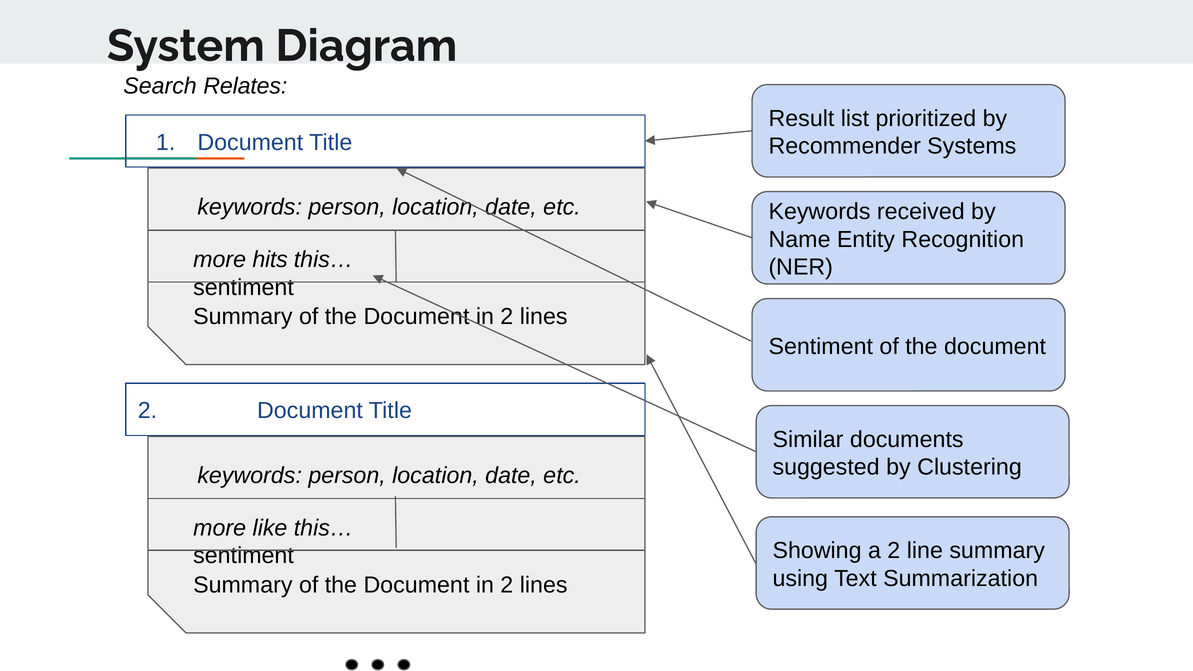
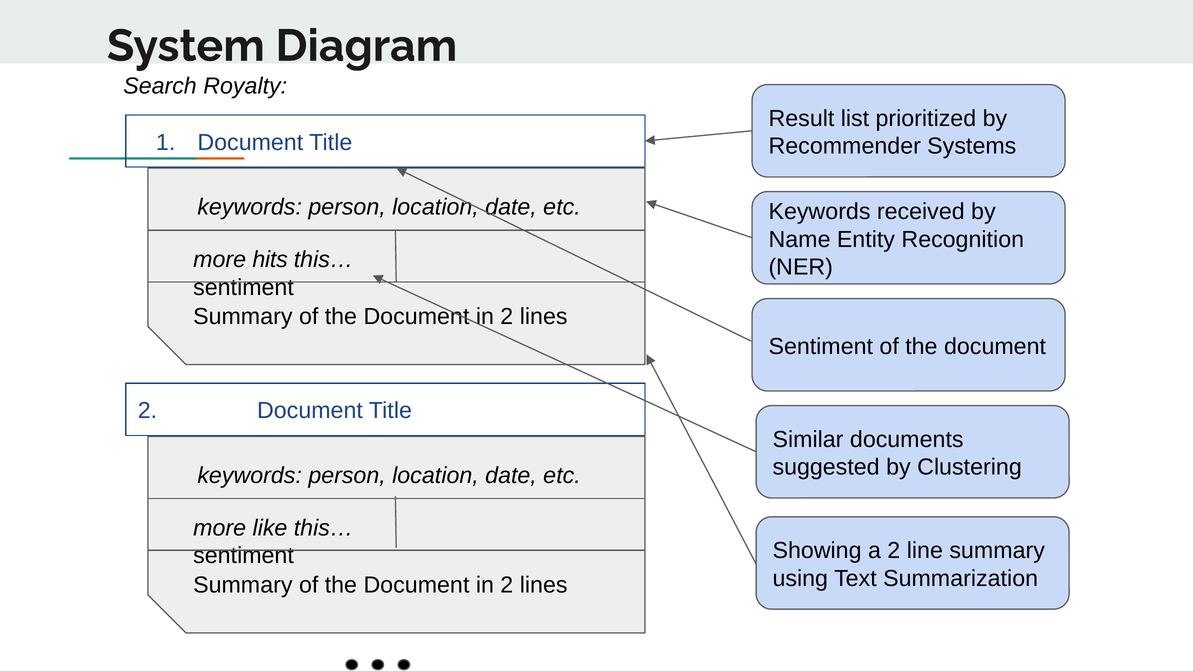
Relates: Relates -> Royalty
